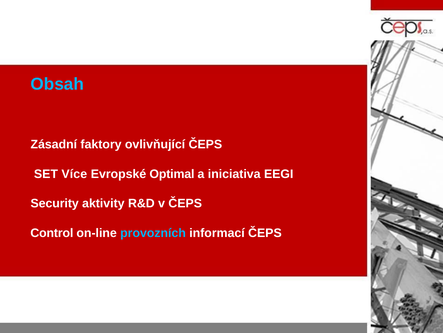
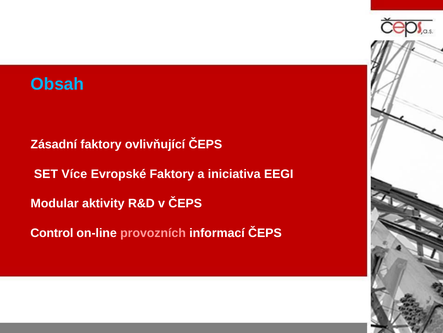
Evropské Optimal: Optimal -> Faktory
Security: Security -> Modular
provozních colour: light blue -> pink
